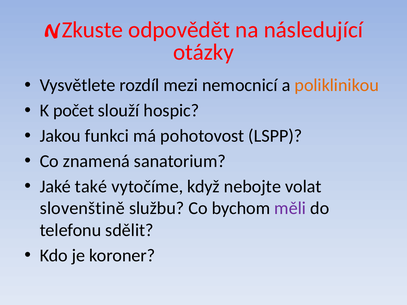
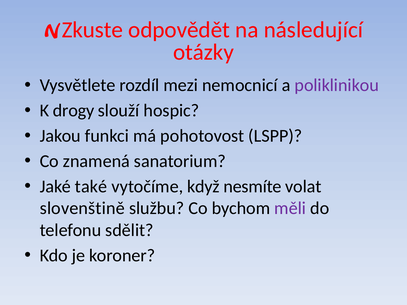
poliklinikou colour: orange -> purple
počet: počet -> drogy
nebojte: nebojte -> nesmíte
